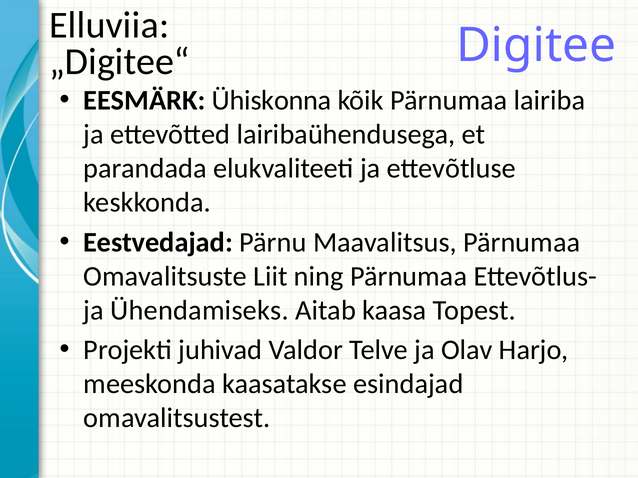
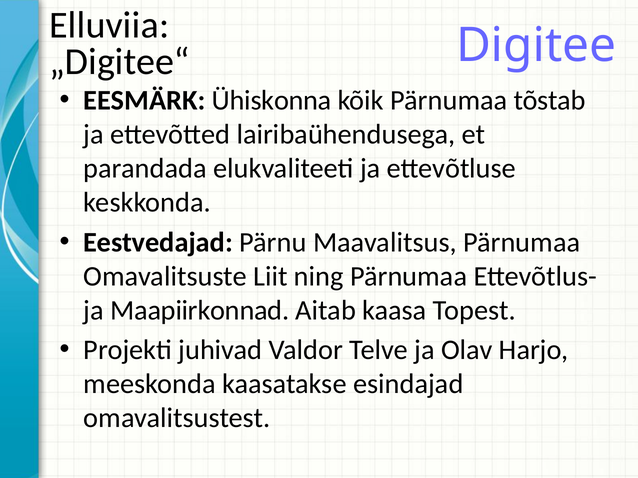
lairiba: lairiba -> tõstab
Ühendamiseks: Ühendamiseks -> Maapiirkonnad
